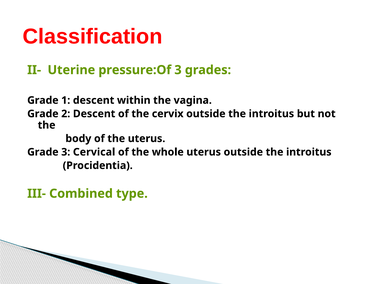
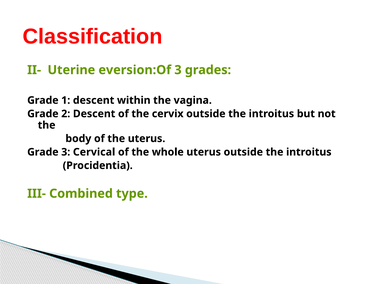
pressure:Of: pressure:Of -> eversion:Of
